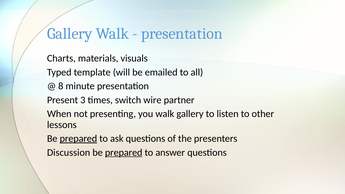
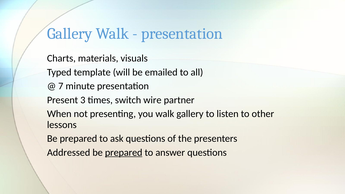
8: 8 -> 7
prepared at (78, 139) underline: present -> none
Discussion: Discussion -> Addressed
